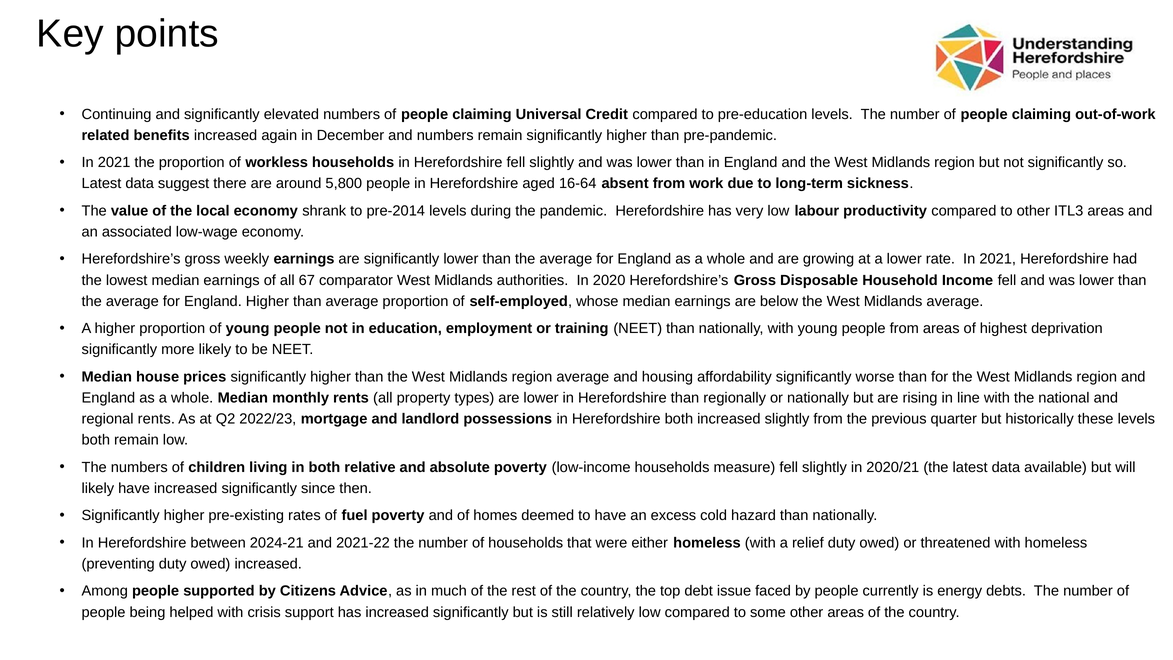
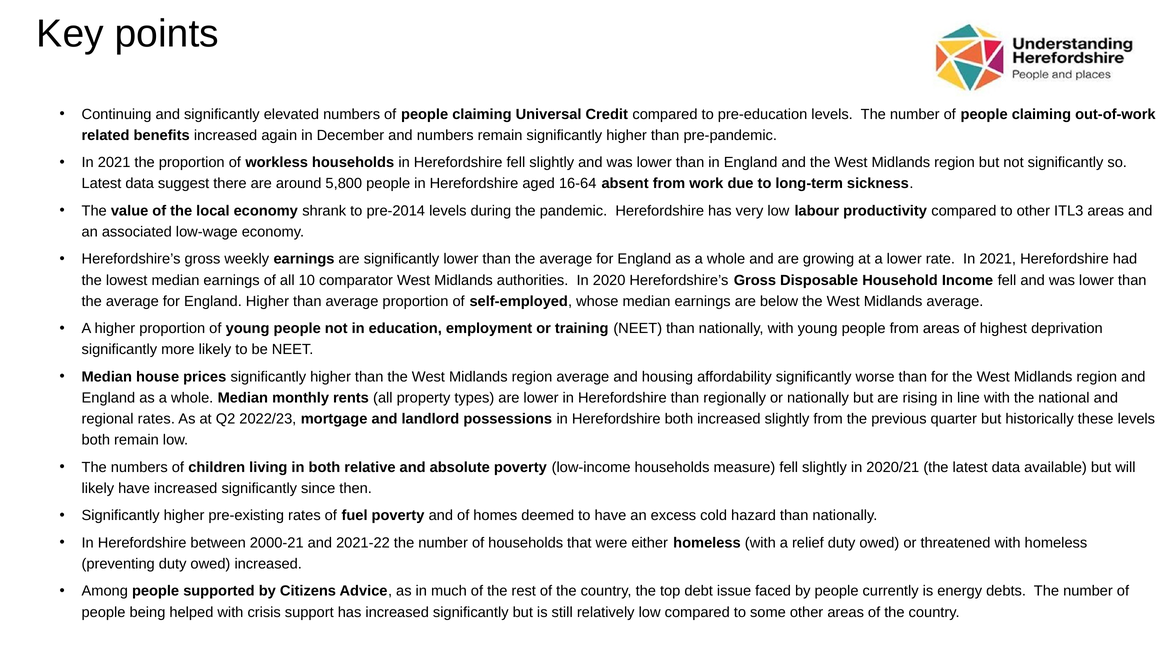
67: 67 -> 10
regional rents: rents -> rates
2024-21: 2024-21 -> 2000-21
